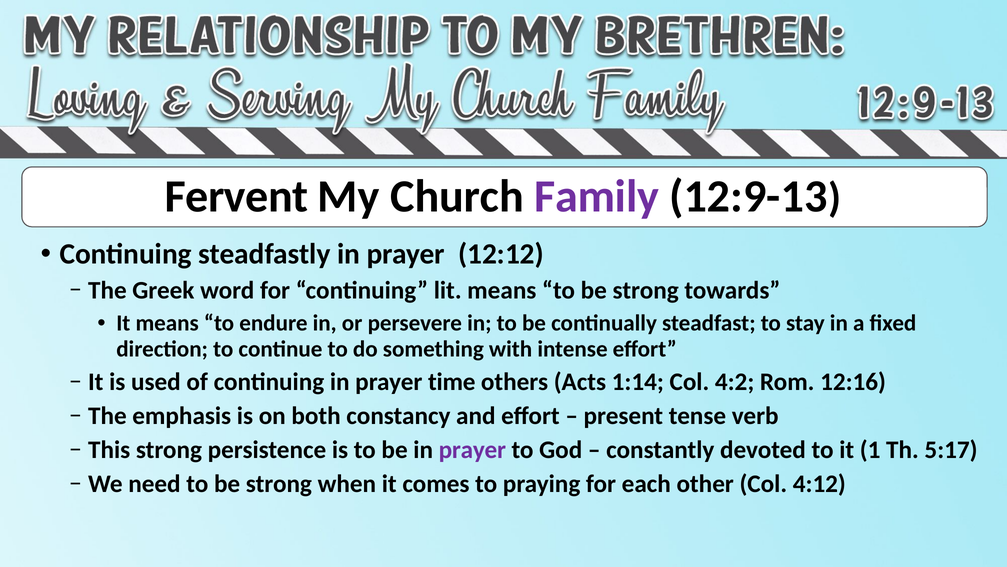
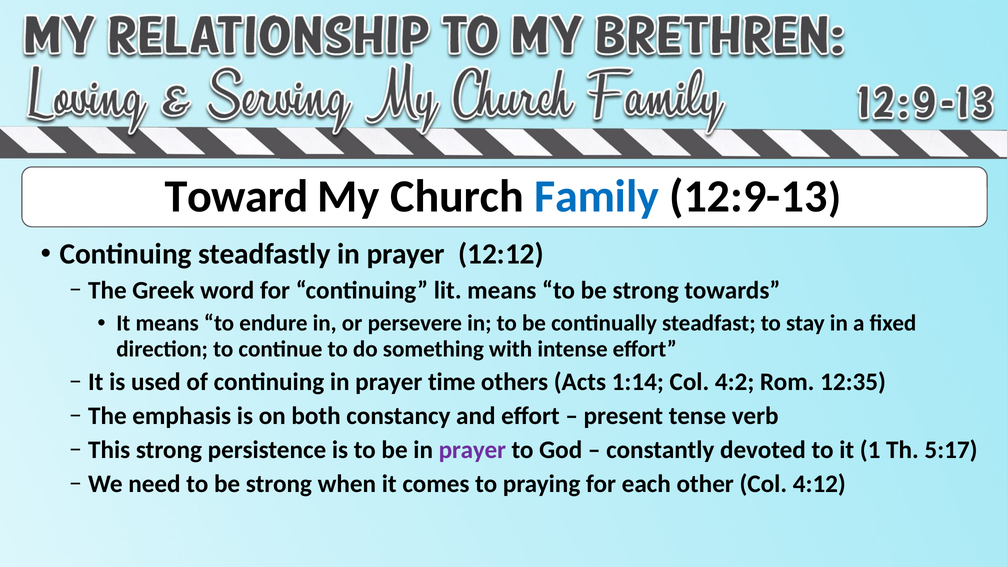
Fervent: Fervent -> Toward
Family colour: purple -> blue
12:16: 12:16 -> 12:35
